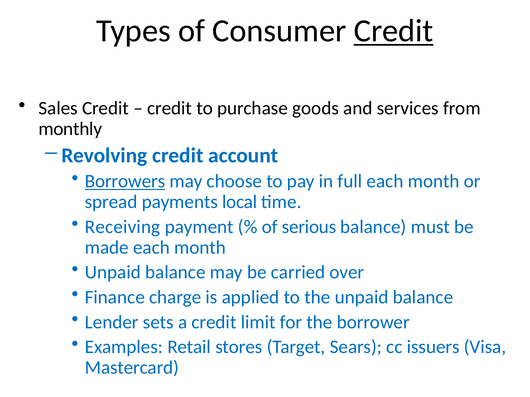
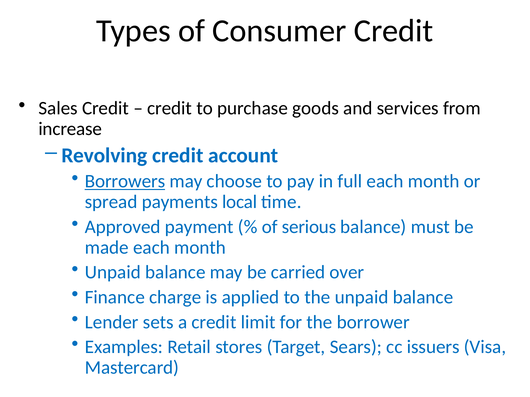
Credit at (394, 31) underline: present -> none
monthly: monthly -> increase
Receiving: Receiving -> Approved
